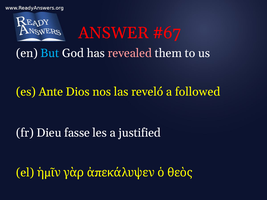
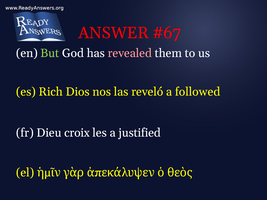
But colour: light blue -> light green
Ante: Ante -> Rich
fasse: fasse -> croix
